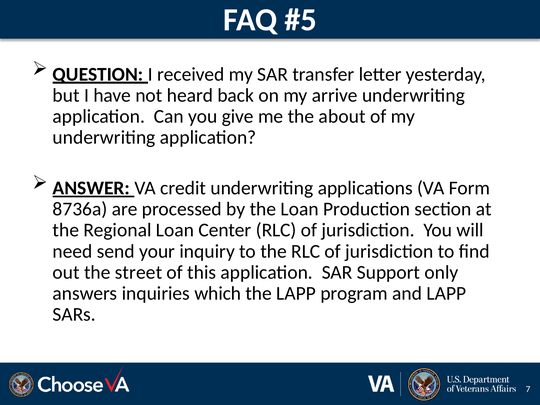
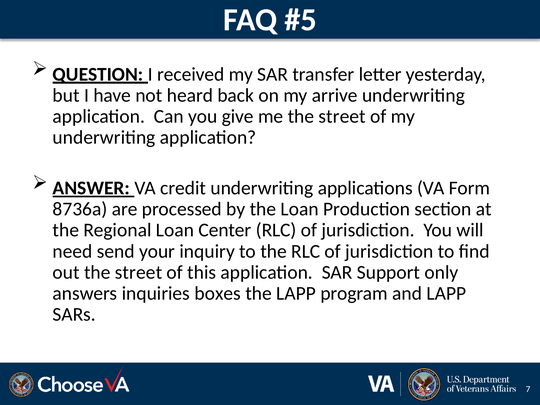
me the about: about -> street
which: which -> boxes
